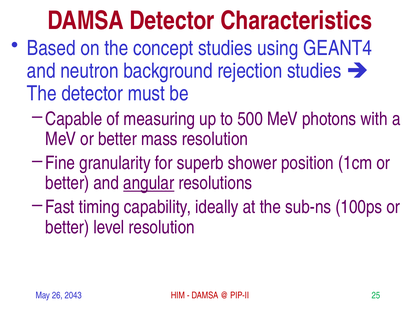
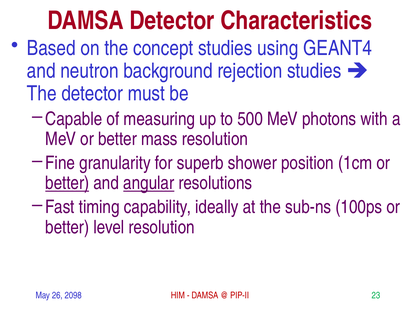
better at (67, 183) underline: none -> present
2043: 2043 -> 2098
25: 25 -> 23
